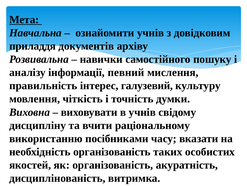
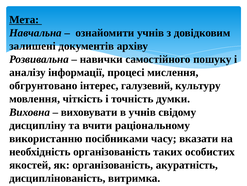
приладдя: приладдя -> залишені
певний: певний -> процесі
правильність: правильність -> обгрунтовано
